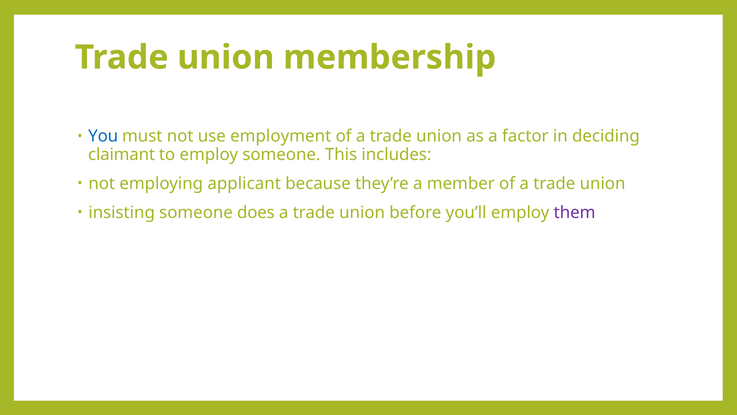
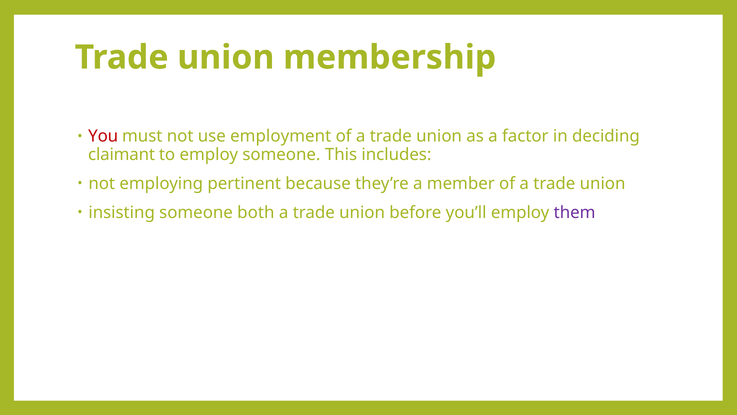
You colour: blue -> red
applicant: applicant -> pertinent
does: does -> both
